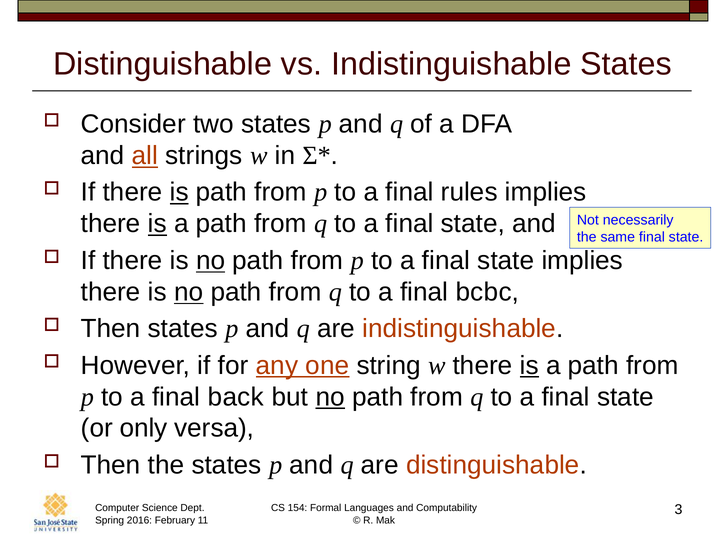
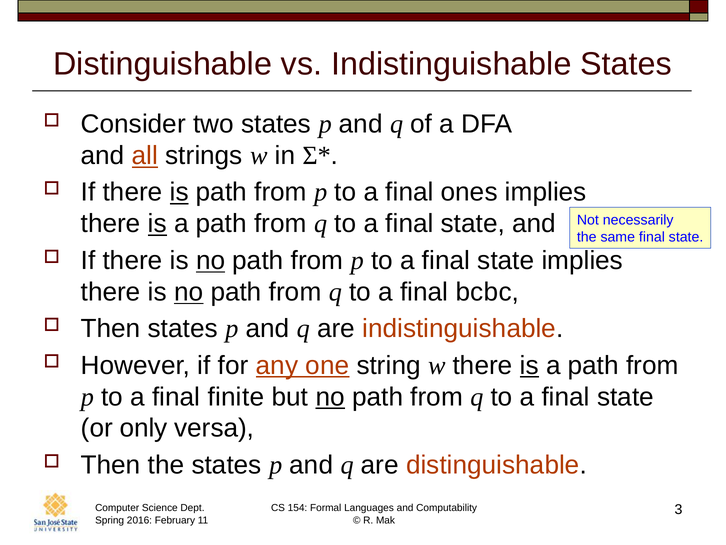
rules: rules -> ones
back: back -> finite
